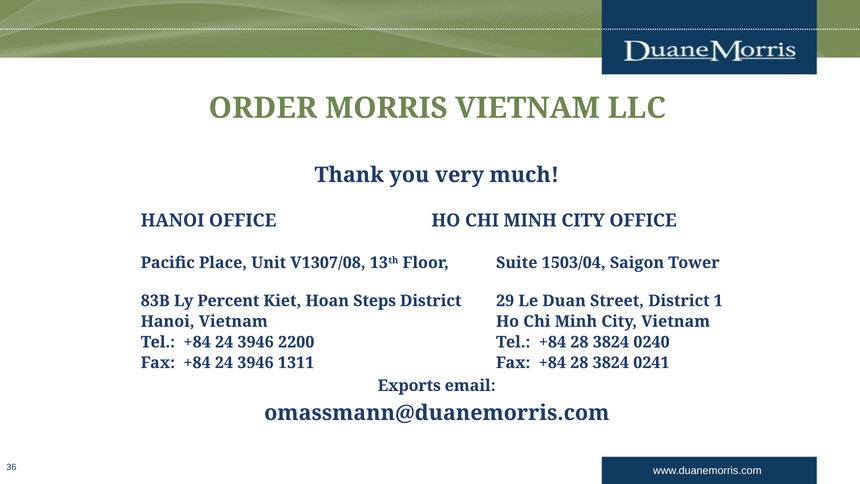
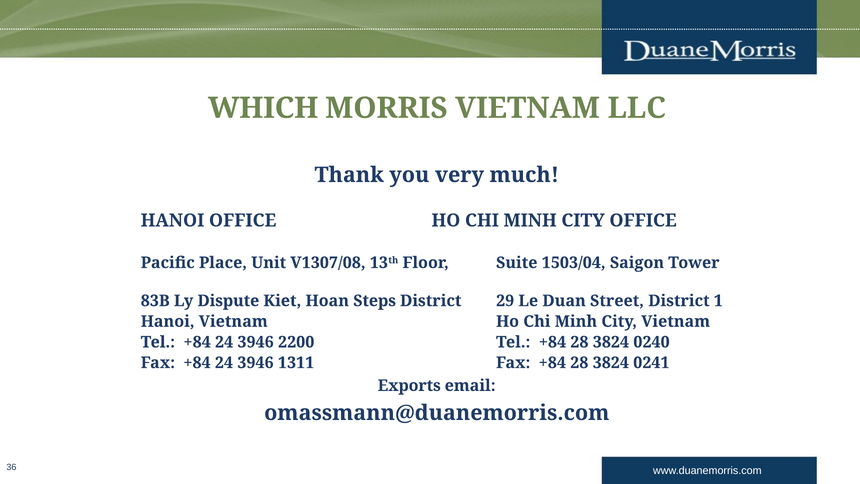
ORDER: ORDER -> WHICH
Percent: Percent -> Dispute
